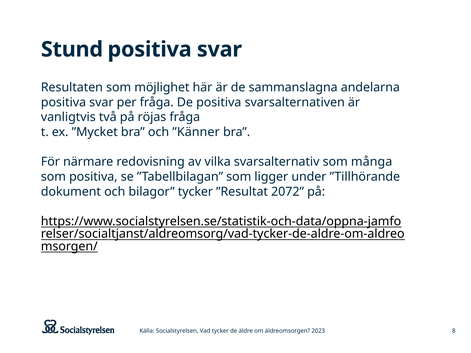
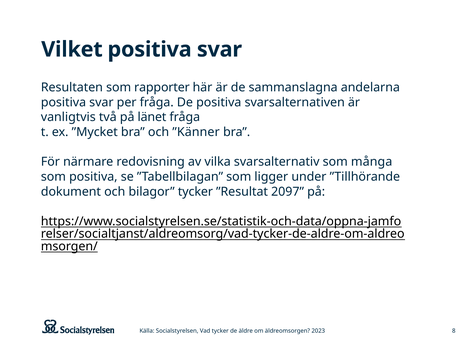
Stund: Stund -> Vilket
möjlighet: möjlighet -> rapporter
röjas: röjas -> länet
2072: 2072 -> 2097
